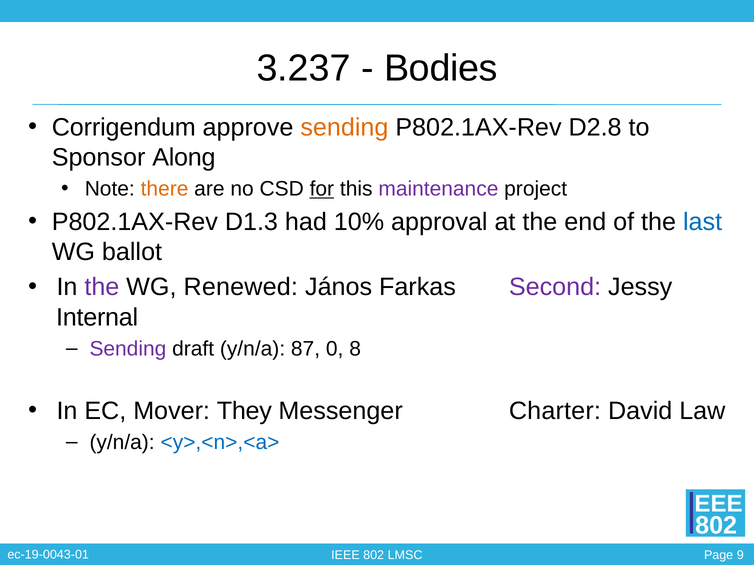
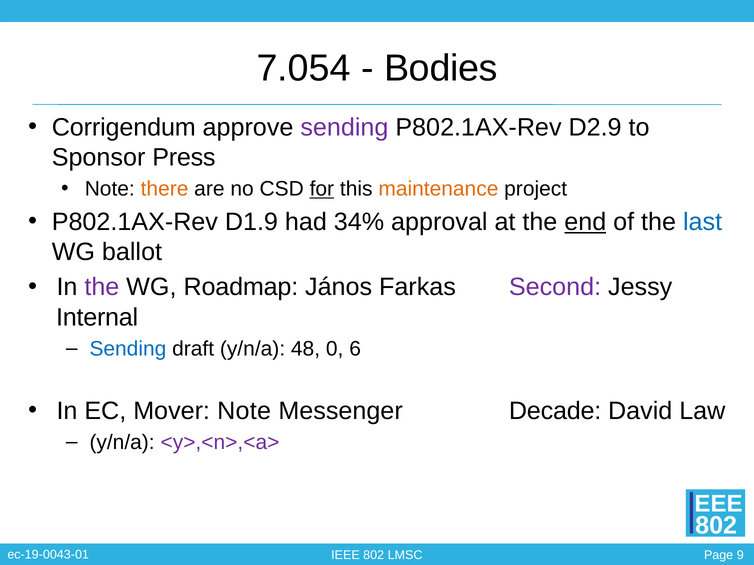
3.237: 3.237 -> 7.054
sending at (344, 127) colour: orange -> purple
D2.8: D2.8 -> D2.9
Along: Along -> Press
maintenance colour: purple -> orange
D1.3: D1.3 -> D1.9
10%: 10% -> 34%
end underline: none -> present
Renewed: Renewed -> Roadmap
Sending at (128, 349) colour: purple -> blue
87: 87 -> 48
8: 8 -> 6
Mover They: They -> Note
Charter: Charter -> Decade
<y>,<n>,<a> colour: blue -> purple
